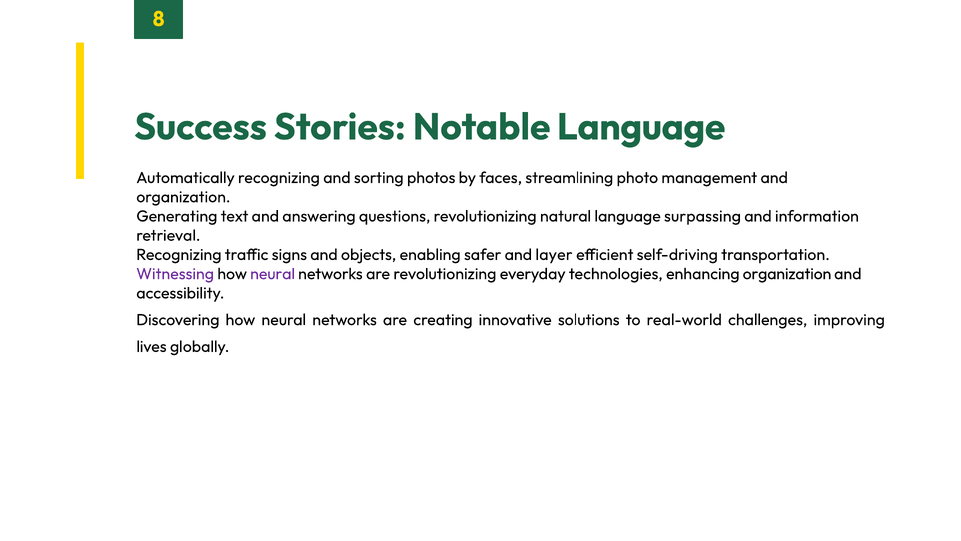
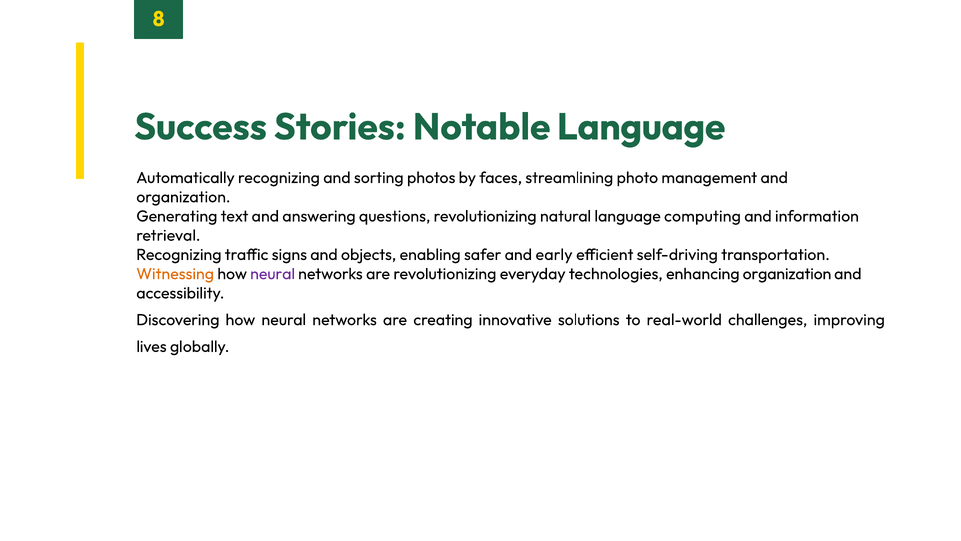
surpassing: surpassing -> computing
layer: layer -> early
Witnessing colour: purple -> orange
